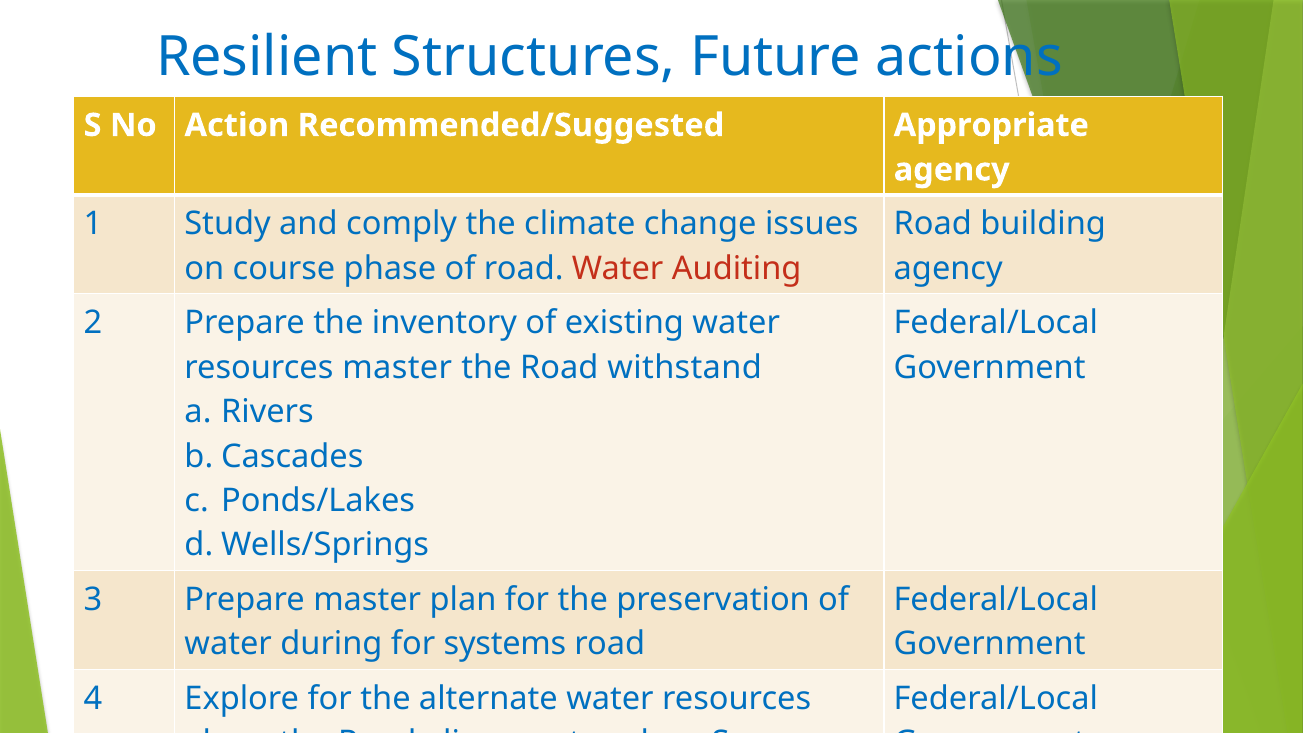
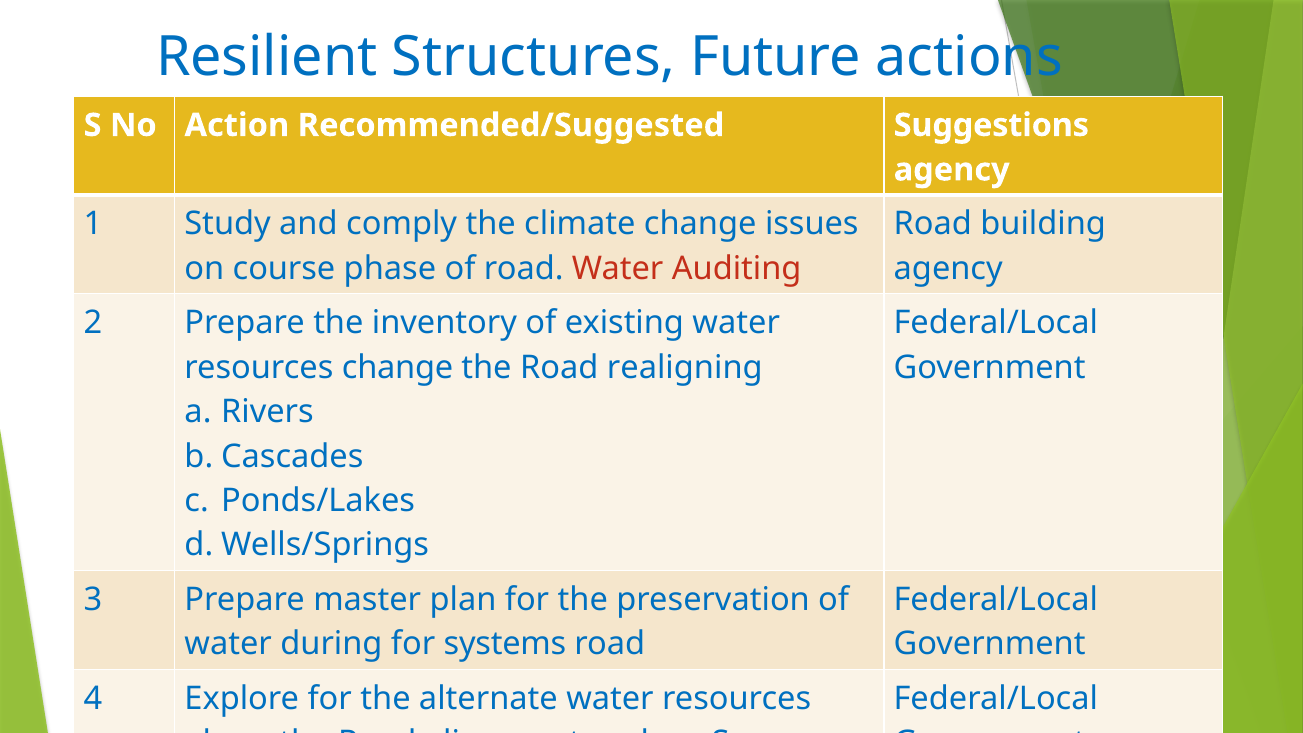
Appropriate: Appropriate -> Suggestions
resources master: master -> change
withstand: withstand -> realigning
